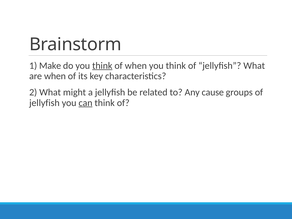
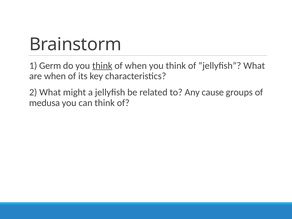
Make: Make -> Germ
jellyfish at (44, 103): jellyfish -> medusa
can underline: present -> none
